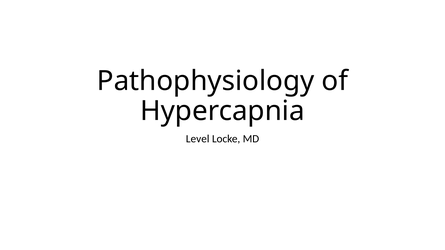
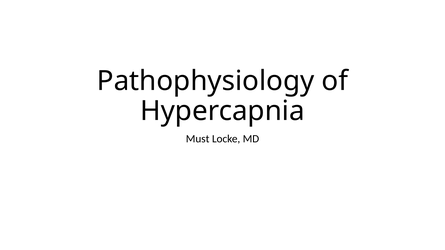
Level: Level -> Must
